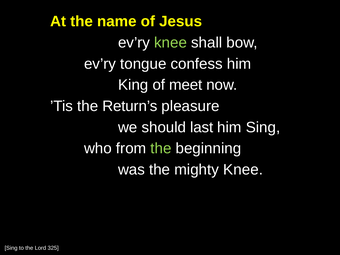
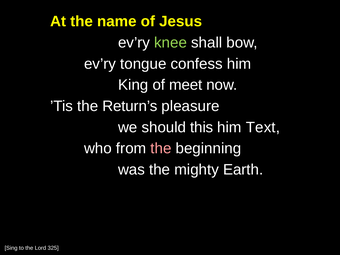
last: last -> this
him Sing: Sing -> Text
the at (161, 148) colour: light green -> pink
mighty Knee: Knee -> Earth
